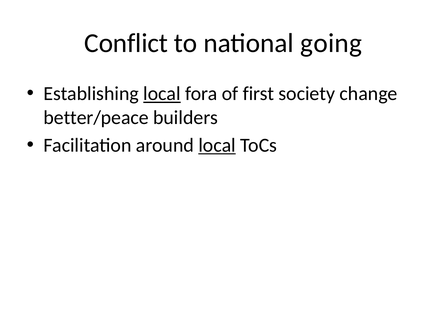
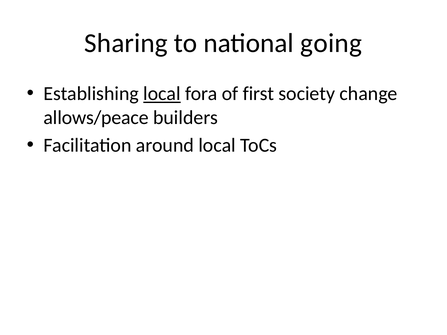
Conflict: Conflict -> Sharing
better/peace: better/peace -> allows/peace
local at (217, 145) underline: present -> none
